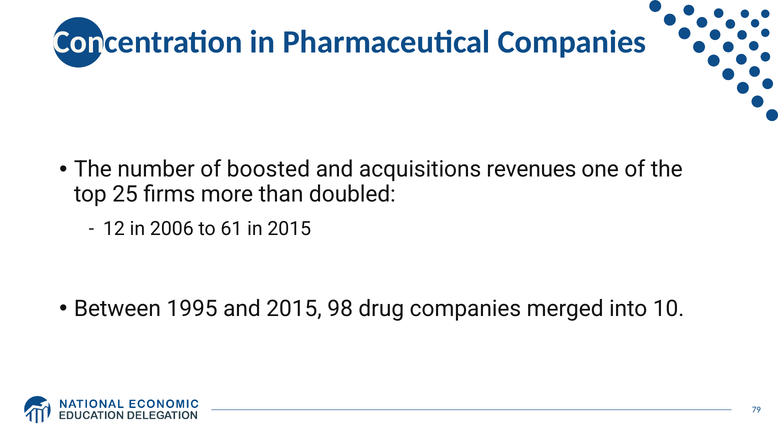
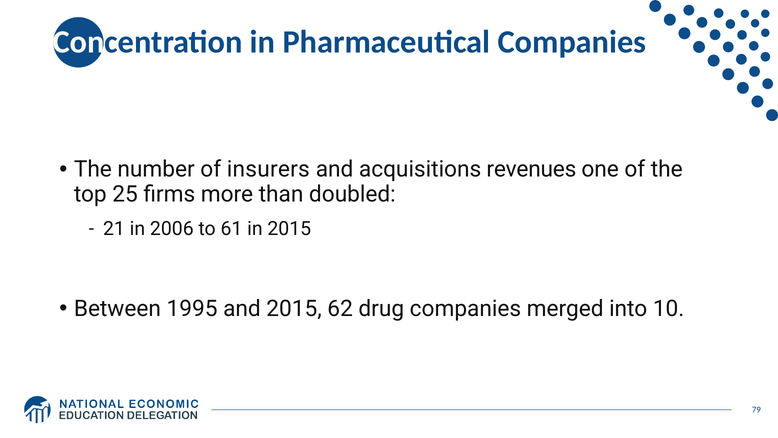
boosted: boosted -> insurers
12: 12 -> 21
98: 98 -> 62
